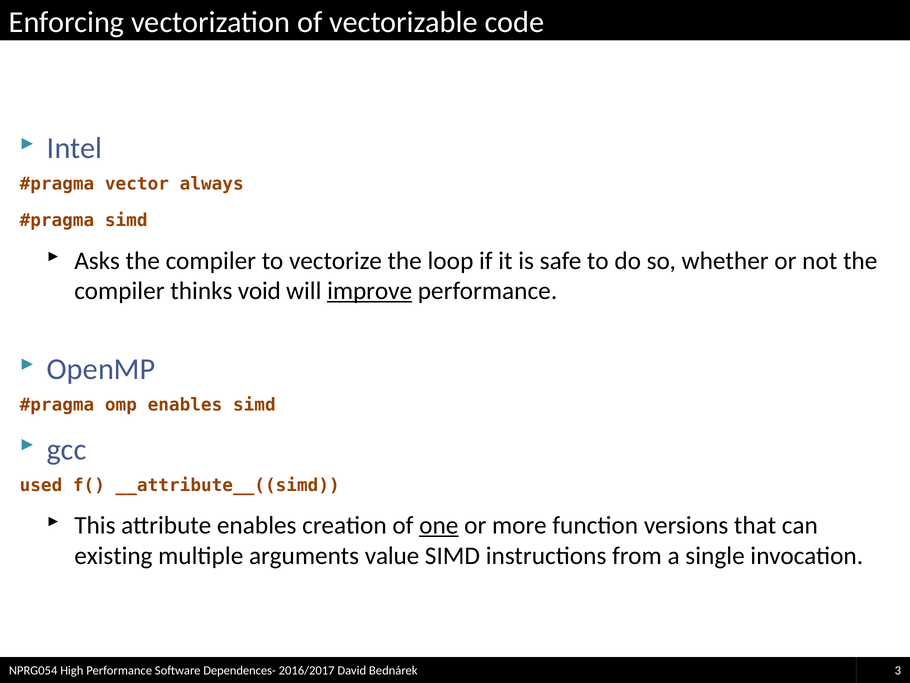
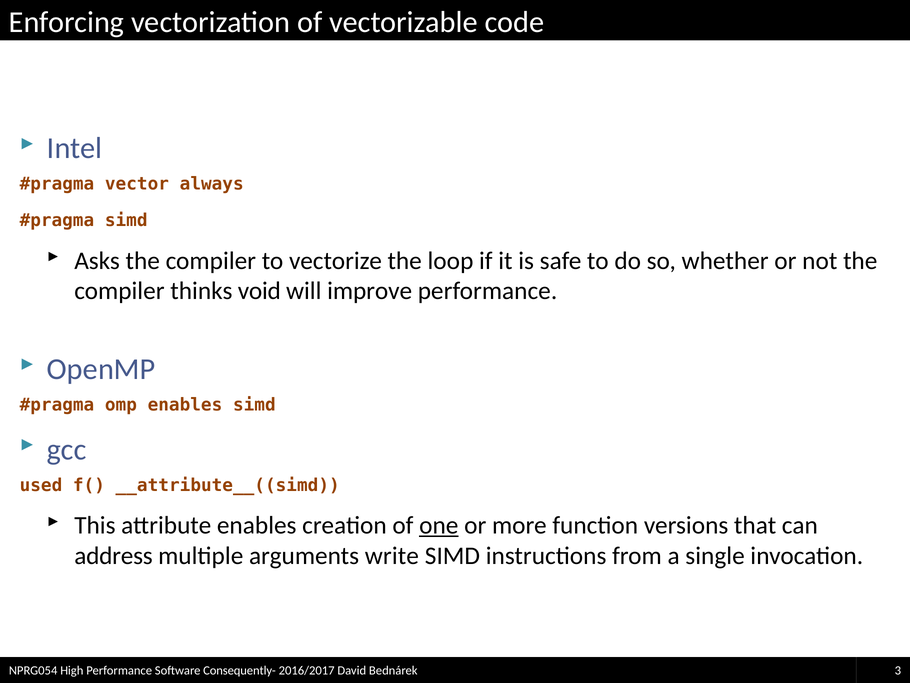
improve underline: present -> none
existing: existing -> address
value: value -> write
Dependences-: Dependences- -> Consequently-
